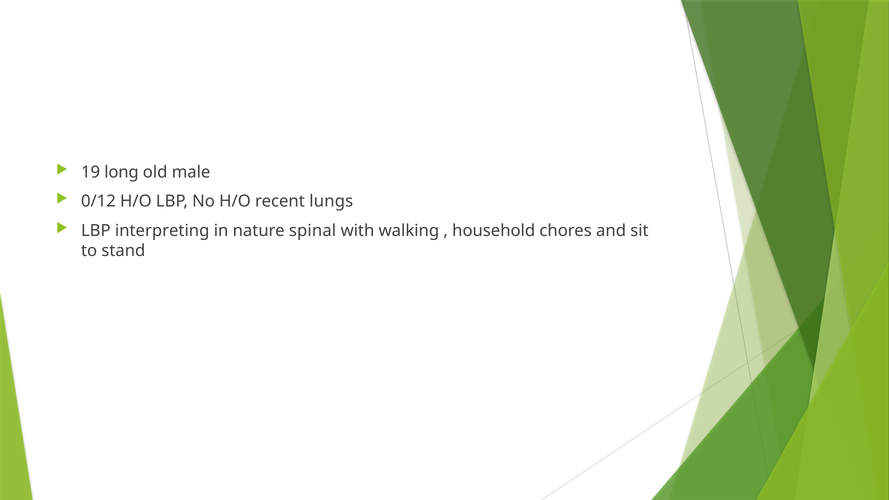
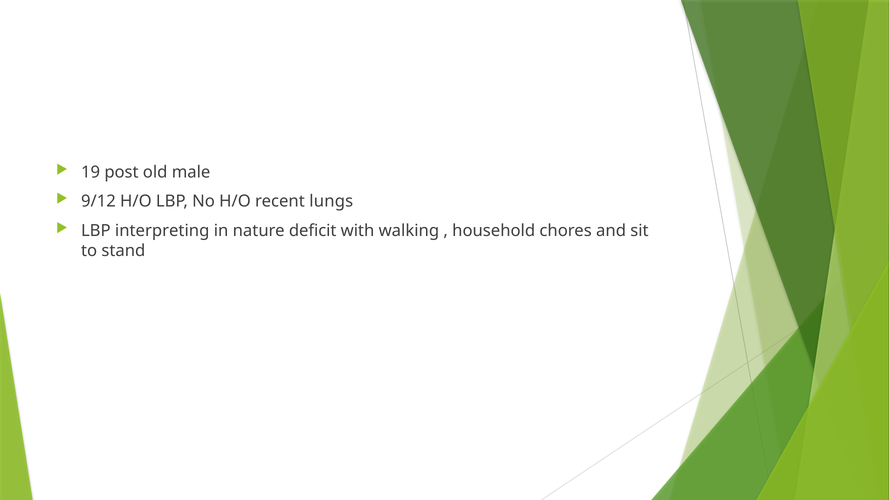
long: long -> post
0/12: 0/12 -> 9/12
spinal: spinal -> deficit
